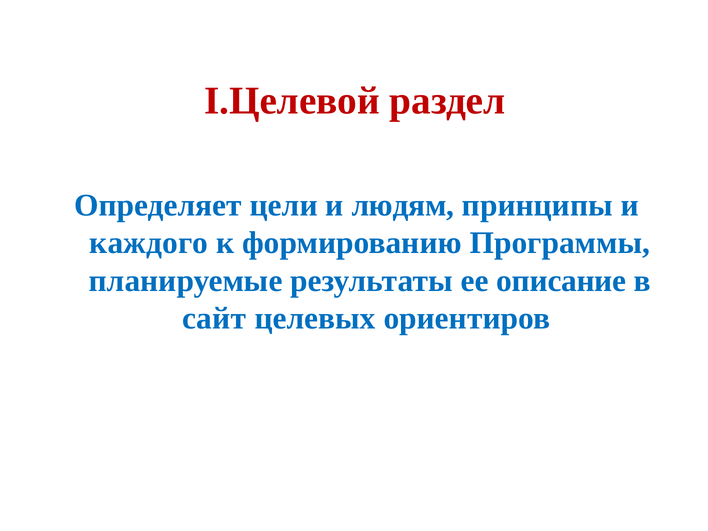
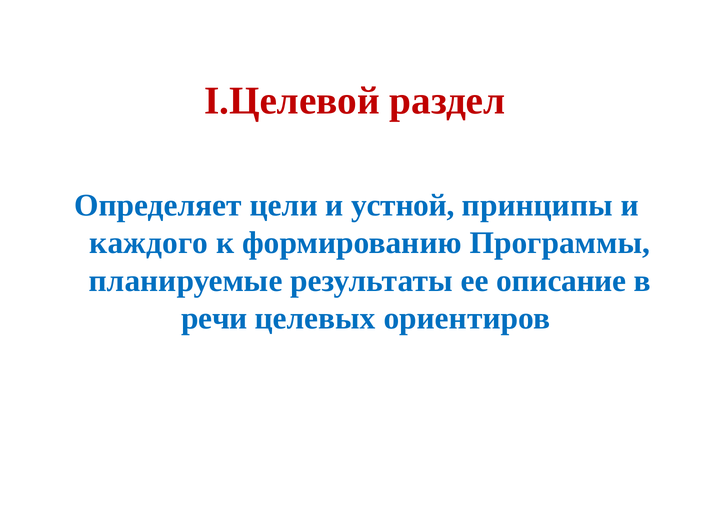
людям: людям -> устной
сайт: сайт -> речи
